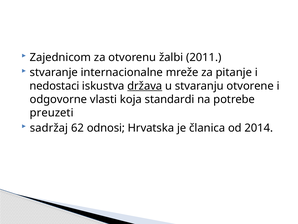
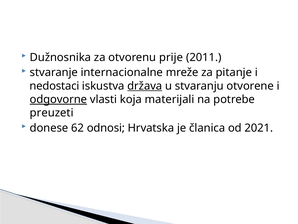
Zajednicom: Zajednicom -> Dužnosnika
žalbi: žalbi -> prije
odgovorne underline: none -> present
standardi: standardi -> materijali
sadržaj: sadržaj -> donese
2014: 2014 -> 2021
